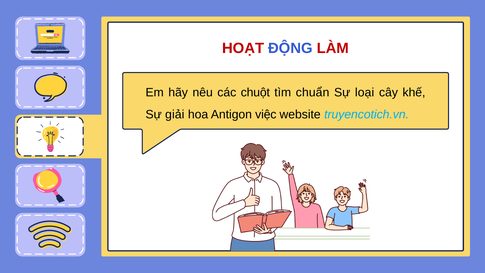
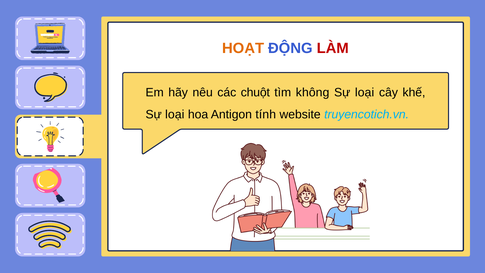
HOẠT colour: red -> orange
chuẩn: chuẩn -> không
giải at (175, 114): giải -> loại
việc: việc -> tính
